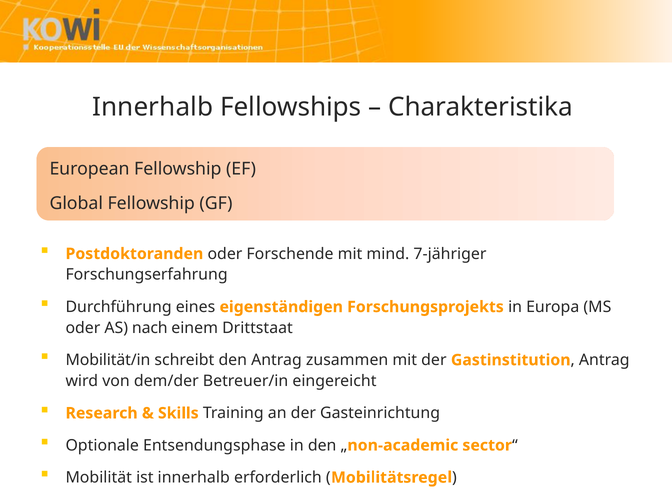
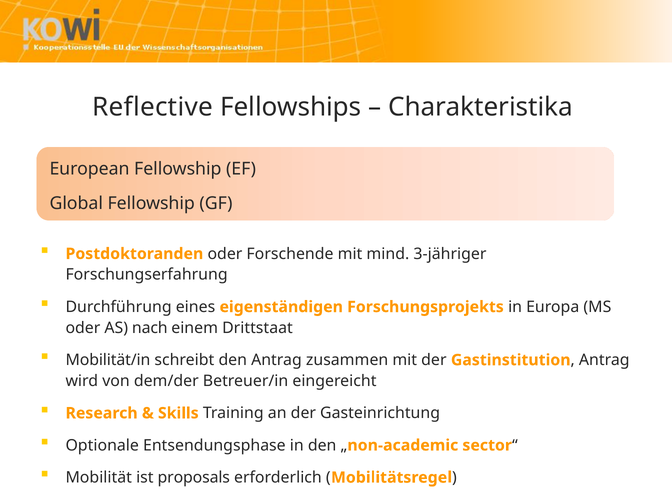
Innerhalb at (153, 107): Innerhalb -> Reflective
7-jähriger: 7-jähriger -> 3-jähriger
ist innerhalb: innerhalb -> proposals
